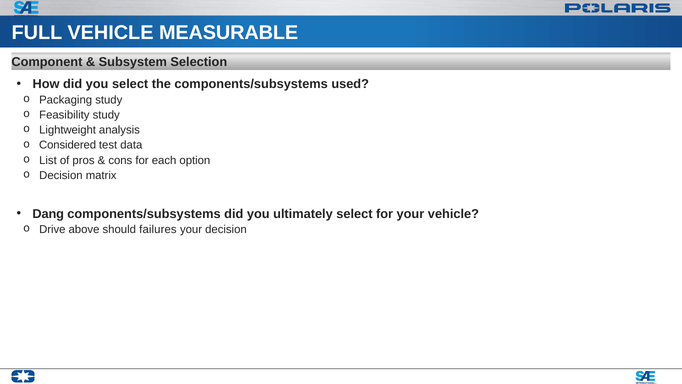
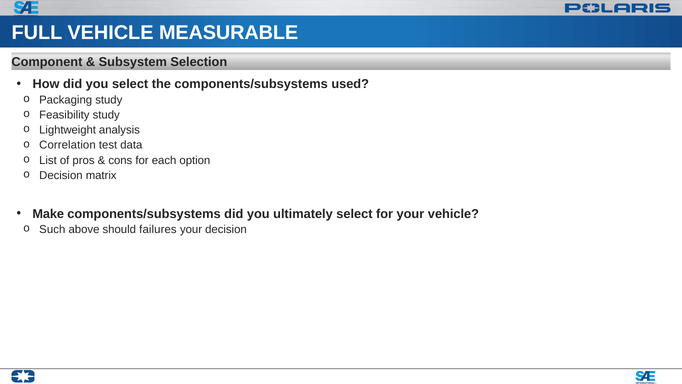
Considered: Considered -> Correlation
Dang: Dang -> Make
Drive: Drive -> Such
